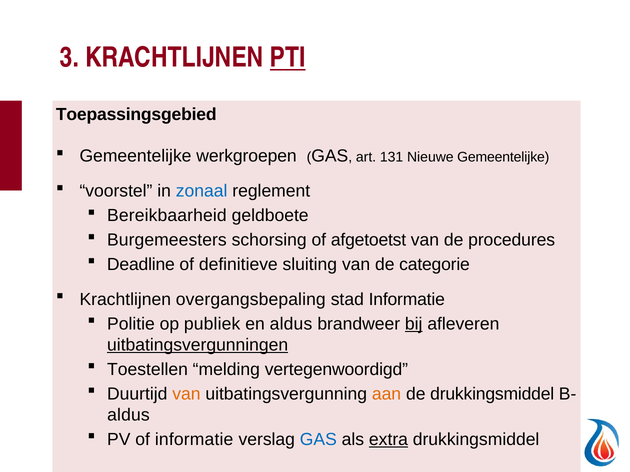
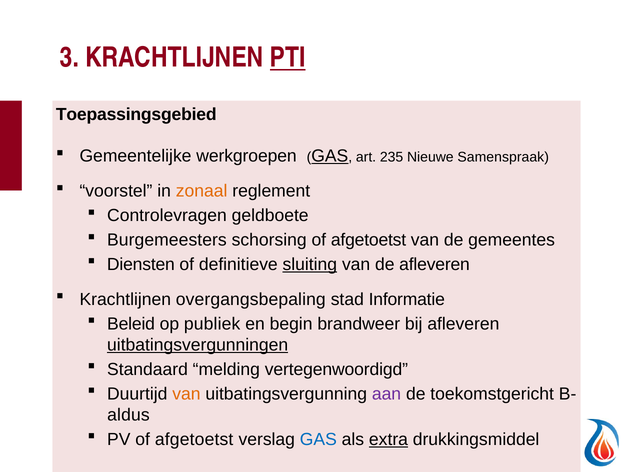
GAS at (330, 156) underline: none -> present
131: 131 -> 235
Nieuwe Gemeentelijke: Gemeentelijke -> Samenspraak
zonaal colour: blue -> orange
Bereikbaarheid: Bereikbaarheid -> Controlevragen
procedures: procedures -> gemeentes
Deadline: Deadline -> Diensten
sluiting underline: none -> present
de categorie: categorie -> afleveren
Politie: Politie -> Beleid
en aldus: aldus -> begin
bij underline: present -> none
Toestellen: Toestellen -> Standaard
aan colour: orange -> purple
de drukkingsmiddel: drukkingsmiddel -> toekomstgericht
PV of informatie: informatie -> afgetoetst
